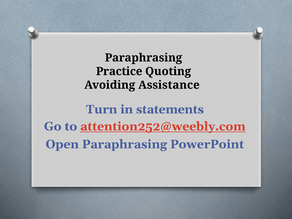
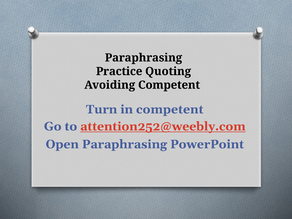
Avoiding Assistance: Assistance -> Competent
in statements: statements -> competent
